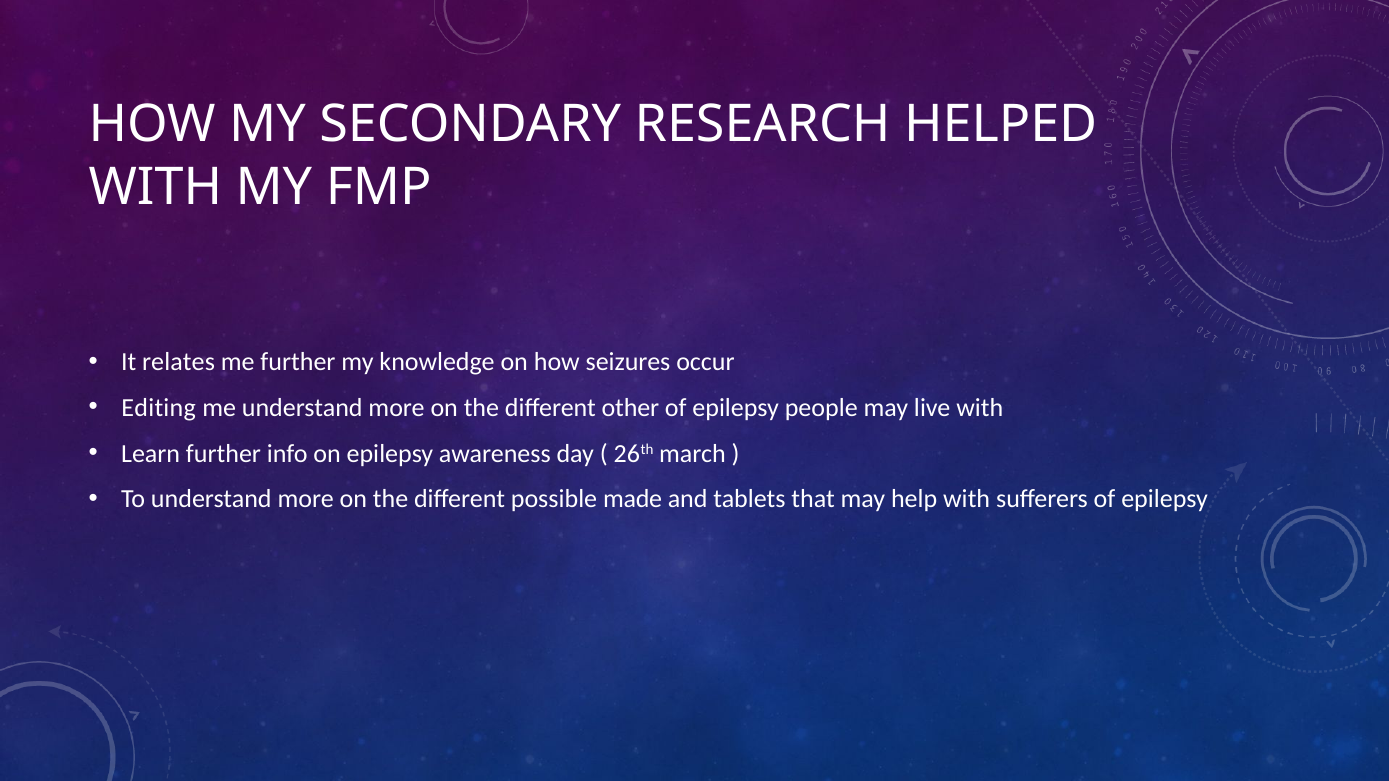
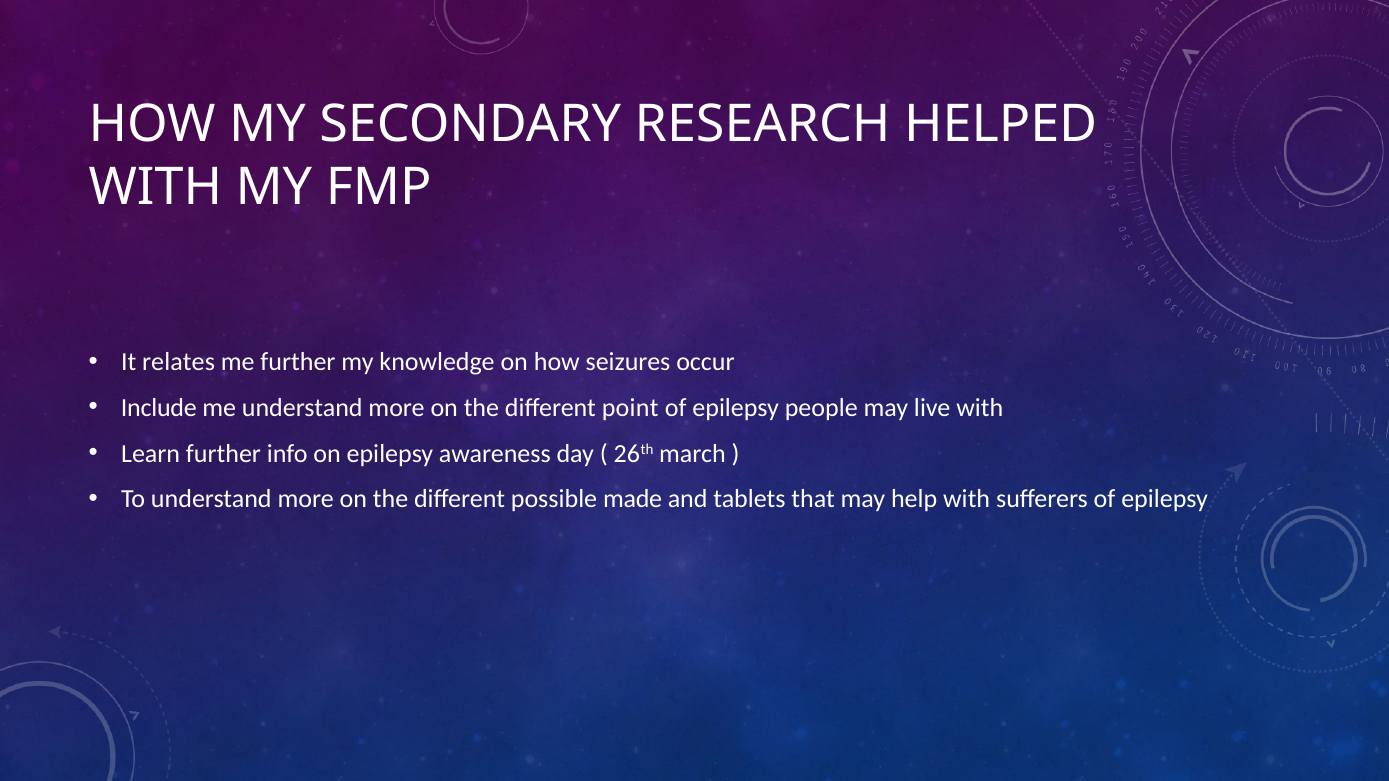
Editing: Editing -> Include
other: other -> point
